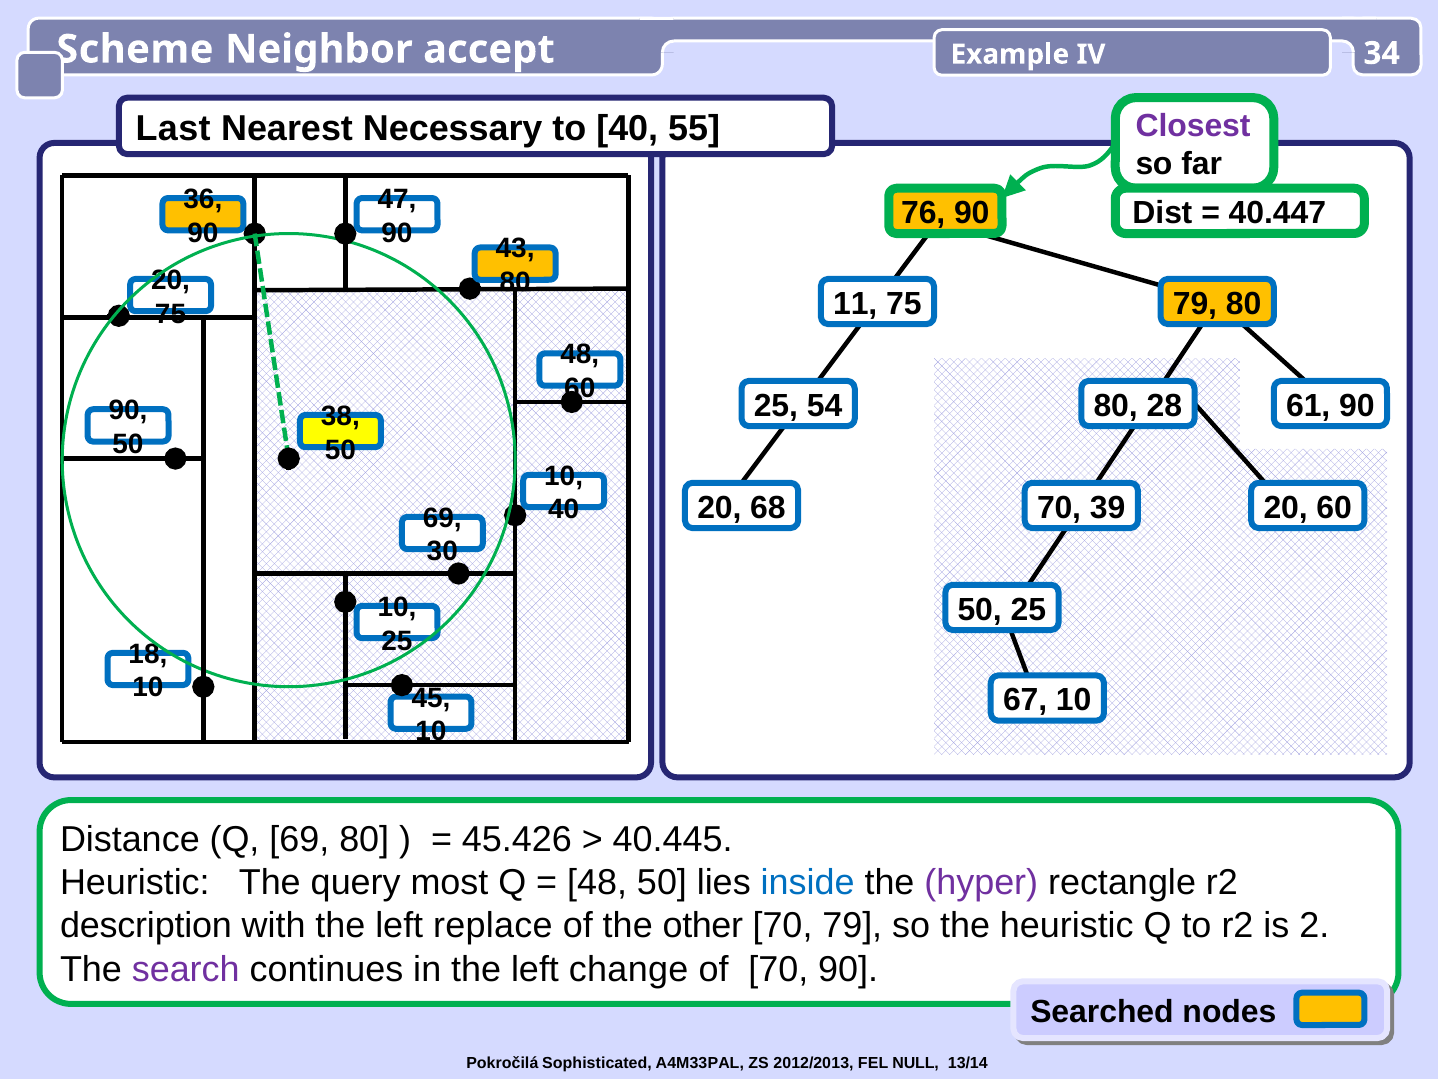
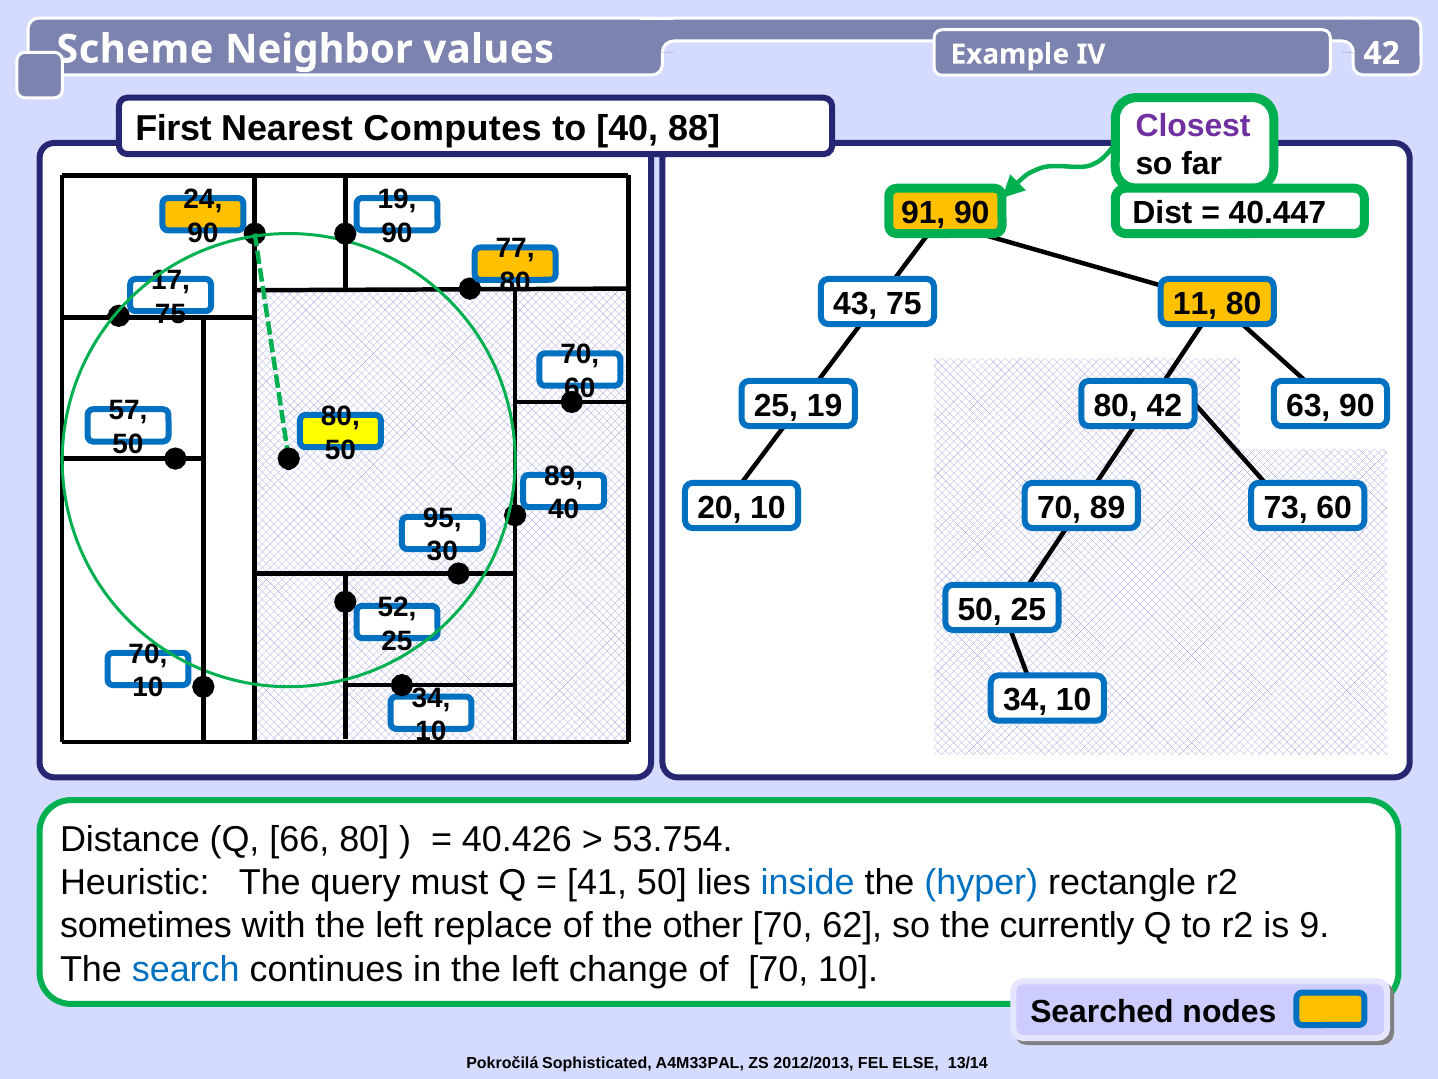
accept: accept -> values
IV 34: 34 -> 42
Last: Last -> First
Necessary: Necessary -> Computes
55: 55 -> 88
36: 36 -> 24
47 at (397, 199): 47 -> 19
76: 76 -> 91
43: 43 -> 77
20 at (171, 280): 20 -> 17
11: 11 -> 43
79 at (1195, 304): 79 -> 11
48 at (580, 355): 48 -> 70
25 54: 54 -> 19
80 28: 28 -> 42
61: 61 -> 63
90 at (128, 410): 90 -> 57
38 at (340, 416): 38 -> 80
10 at (564, 476): 10 -> 89
20 68: 68 -> 10
70 39: 39 -> 89
20 at (1286, 507): 20 -> 73
69 at (442, 518): 69 -> 95
10 at (397, 607): 10 -> 52
18 at (148, 654): 18 -> 70
45 at (431, 697): 45 -> 34
67 at (1025, 700): 67 -> 34
Q 69: 69 -> 66
45.426: 45.426 -> 40.426
40.445: 40.445 -> 53.754
most: most -> must
48 at (597, 882): 48 -> 41
hyper colour: purple -> blue
description: description -> sometimes
70 79: 79 -> 62
the heuristic: heuristic -> currently
2: 2 -> 9
search colour: purple -> blue
of 70 90: 90 -> 10
NULL: NULL -> ELSE
